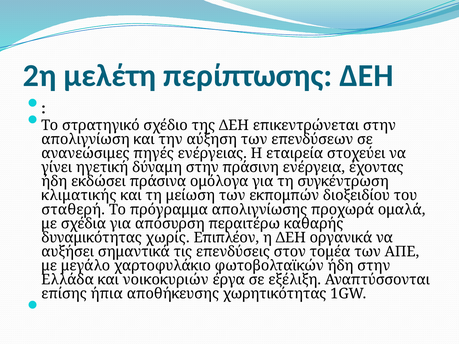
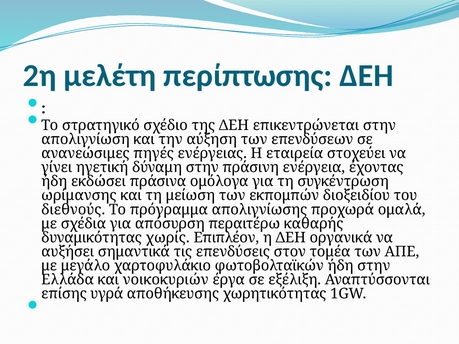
κλιματικής: κλιματικής -> ωρίμανσης
σταθερή: σταθερή -> διεθνούς
ήπια: ήπια -> υγρά
